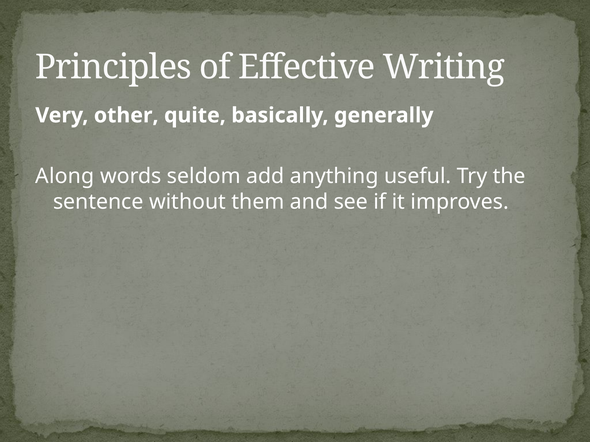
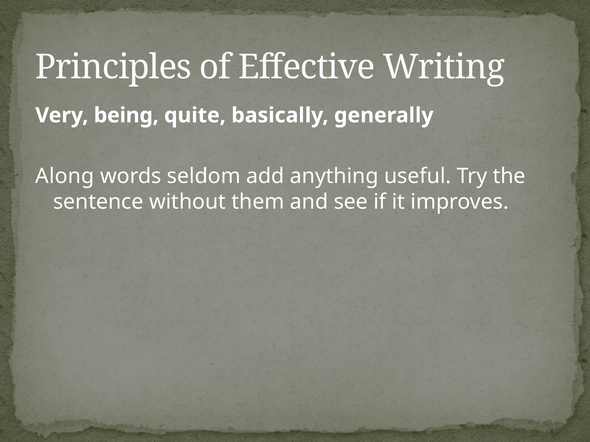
other: other -> being
